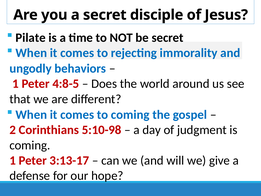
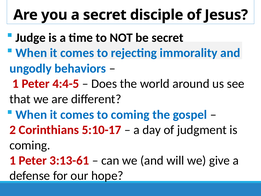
Pilate: Pilate -> Judge
4:8-5: 4:8-5 -> 4:4-5
5:10-98: 5:10-98 -> 5:10-17
3:13-17: 3:13-17 -> 3:13-61
